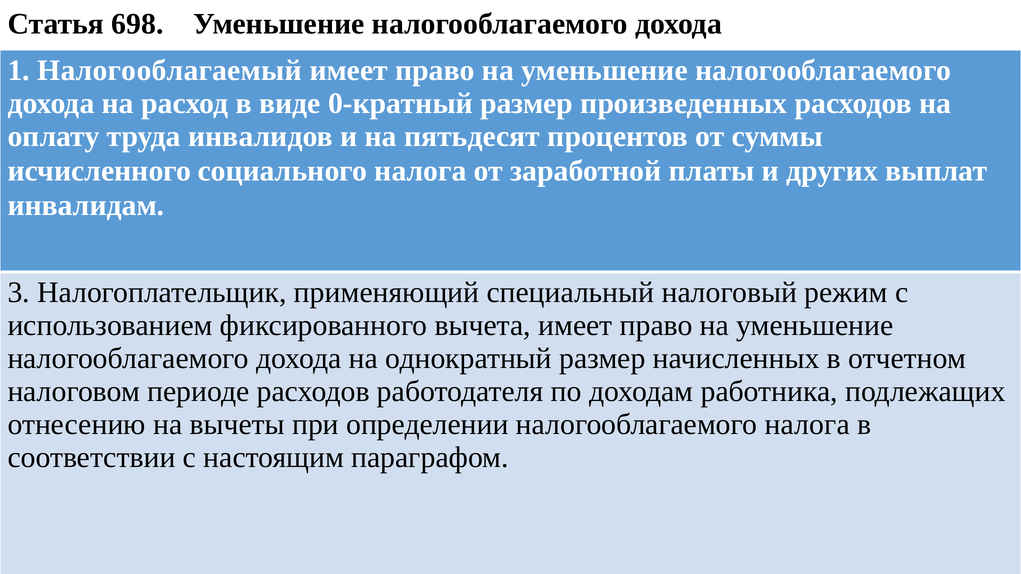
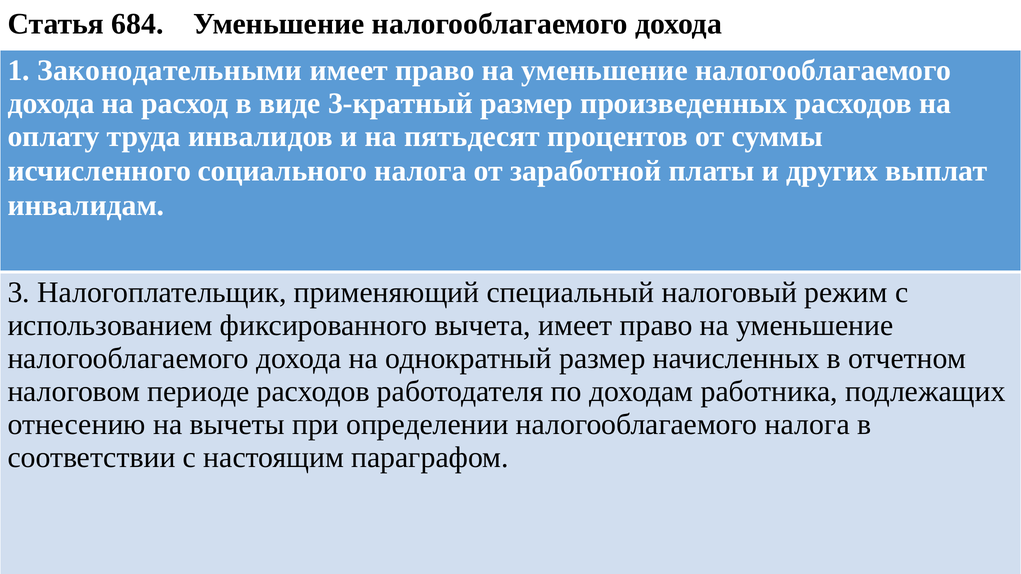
698: 698 -> 684
Налогооблагаемый: Налогооблагаемый -> Законодательными
0-кратный: 0-кратный -> 3-кратный
